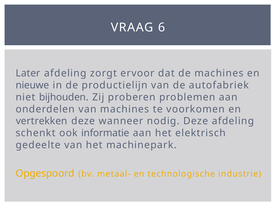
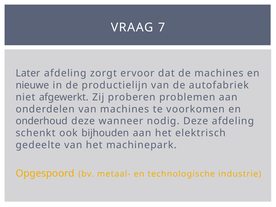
6: 6 -> 7
bijhouden: bijhouden -> afgewerkt
vertrekken: vertrekken -> onderhoud
informatie: informatie -> bijhouden
